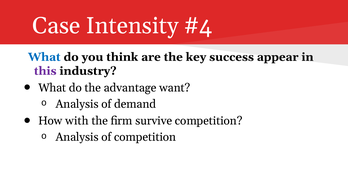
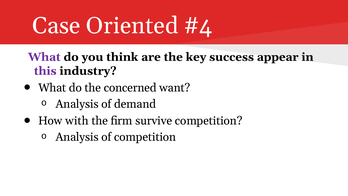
Intensity: Intensity -> Oriented
What at (44, 57) colour: blue -> purple
advantage: advantage -> concerned
